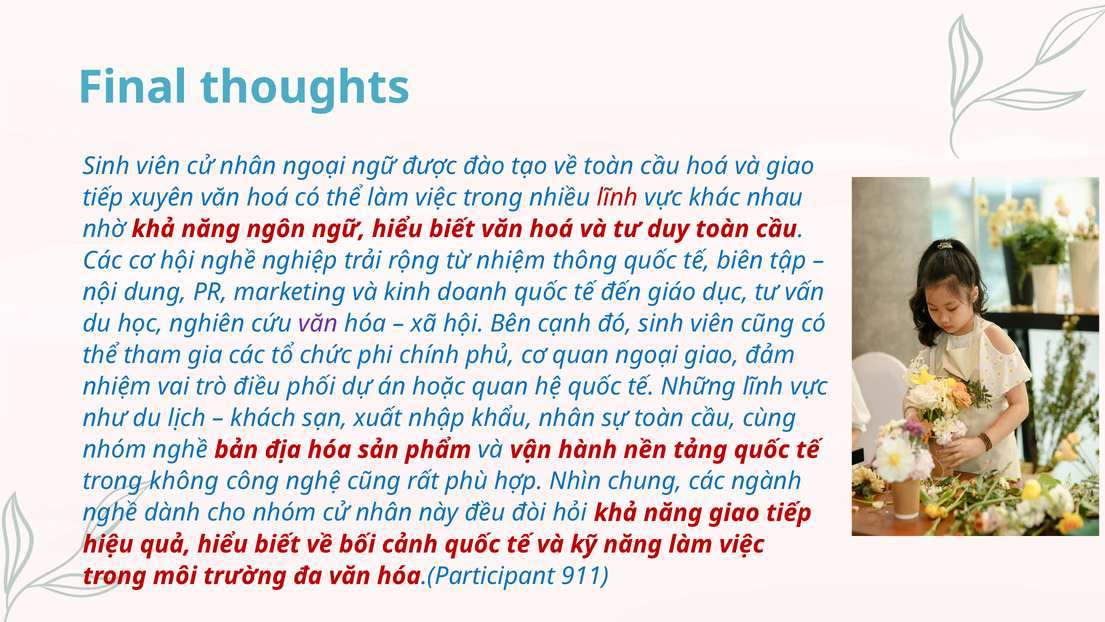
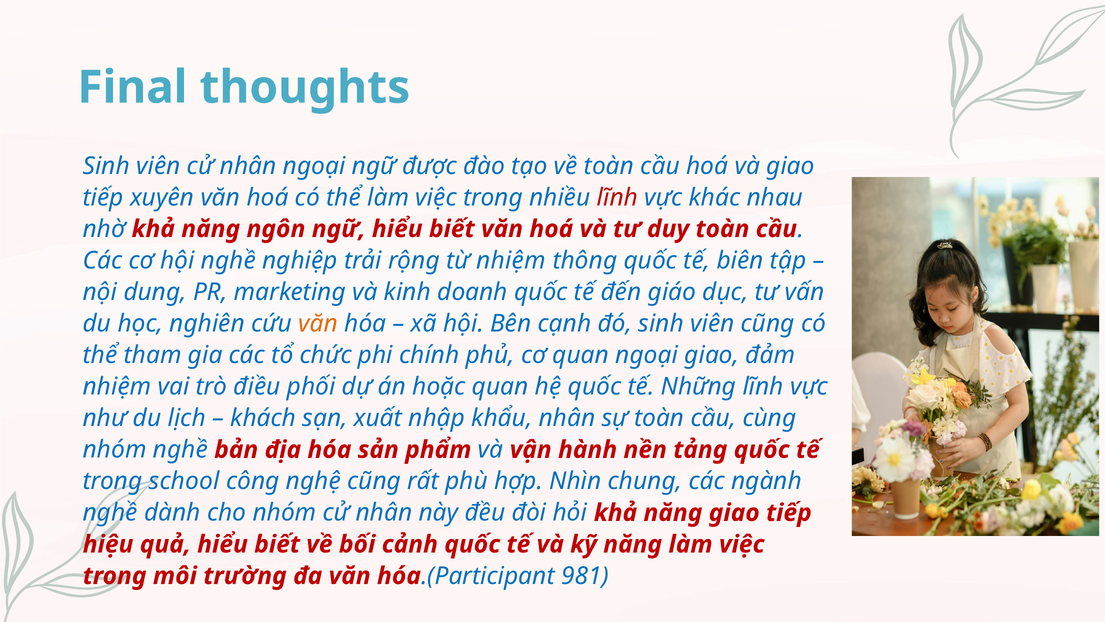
văn at (318, 323) colour: purple -> orange
không: không -> school
911: 911 -> 981
